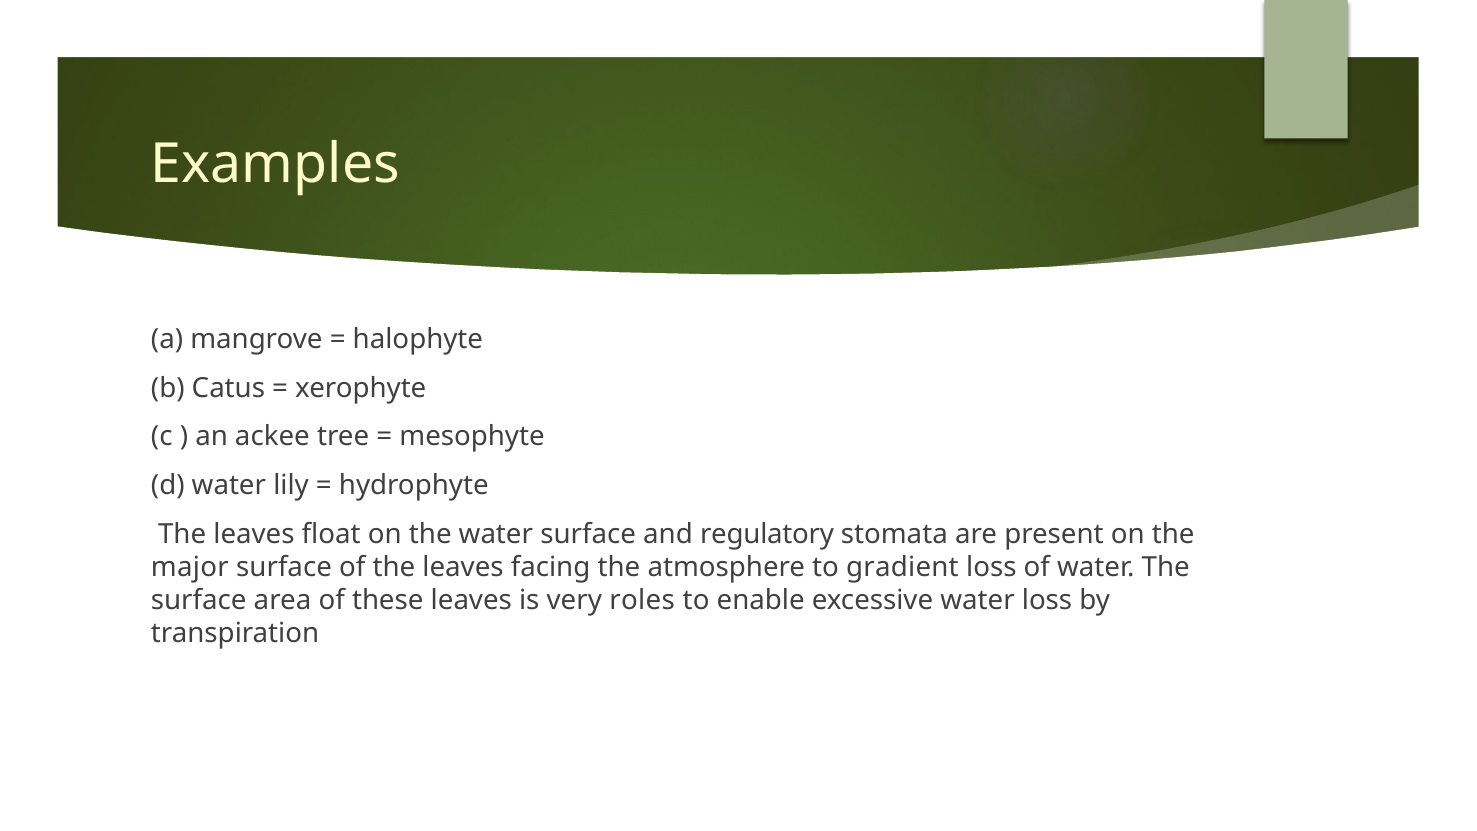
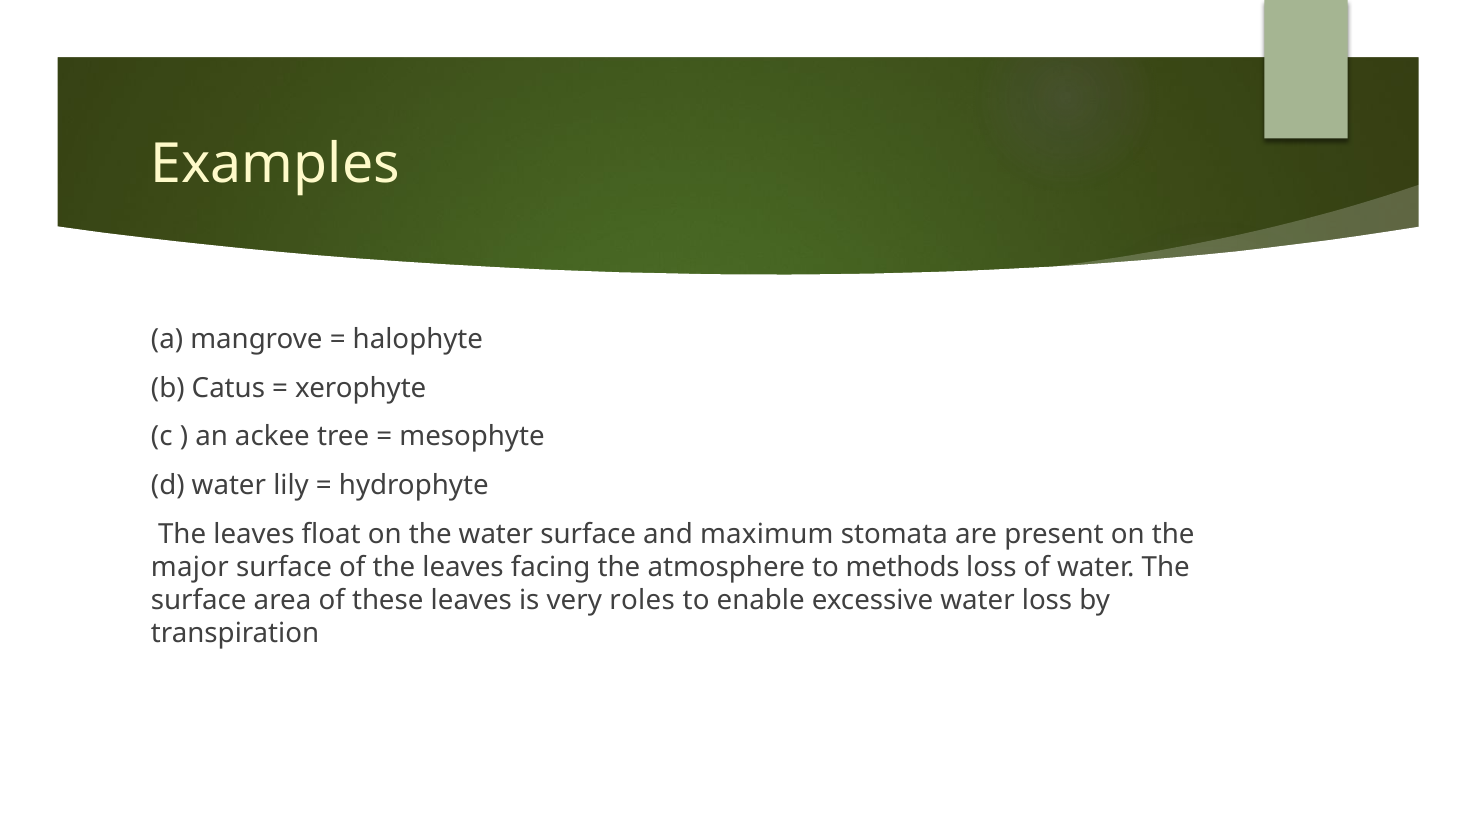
regulatory: regulatory -> maximum
gradient: gradient -> methods
